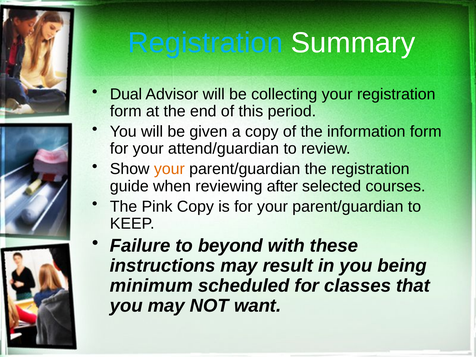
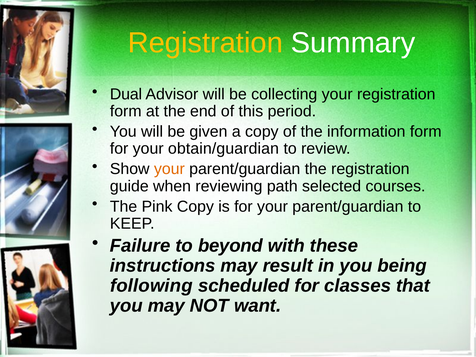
Registration at (205, 43) colour: light blue -> yellow
attend/guardian: attend/guardian -> obtain/guardian
after: after -> path
minimum: minimum -> following
